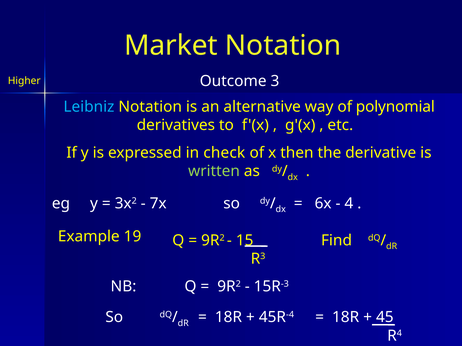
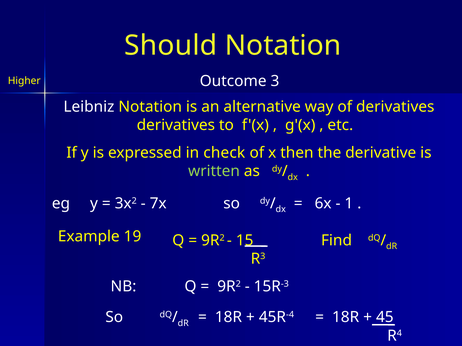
Market: Market -> Should
Leibniz colour: light blue -> white
of polynomial: polynomial -> derivatives
4: 4 -> 1
